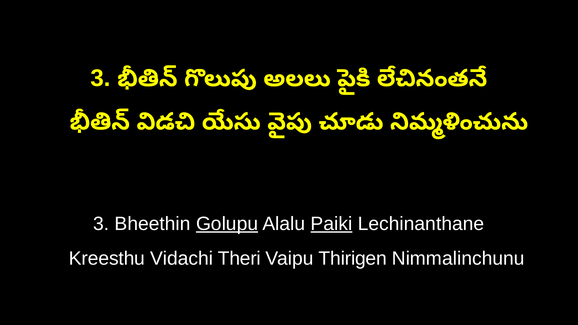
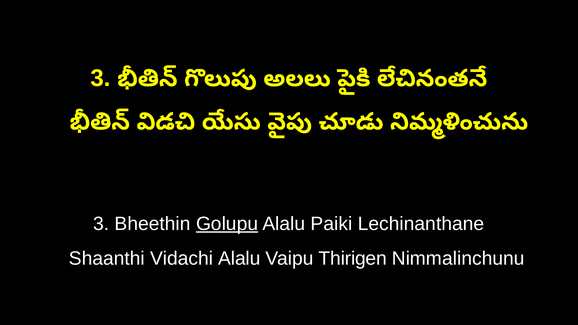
Paiki underline: present -> none
Kreesthu: Kreesthu -> Shaanthi
Vidachi Theri: Theri -> Alalu
